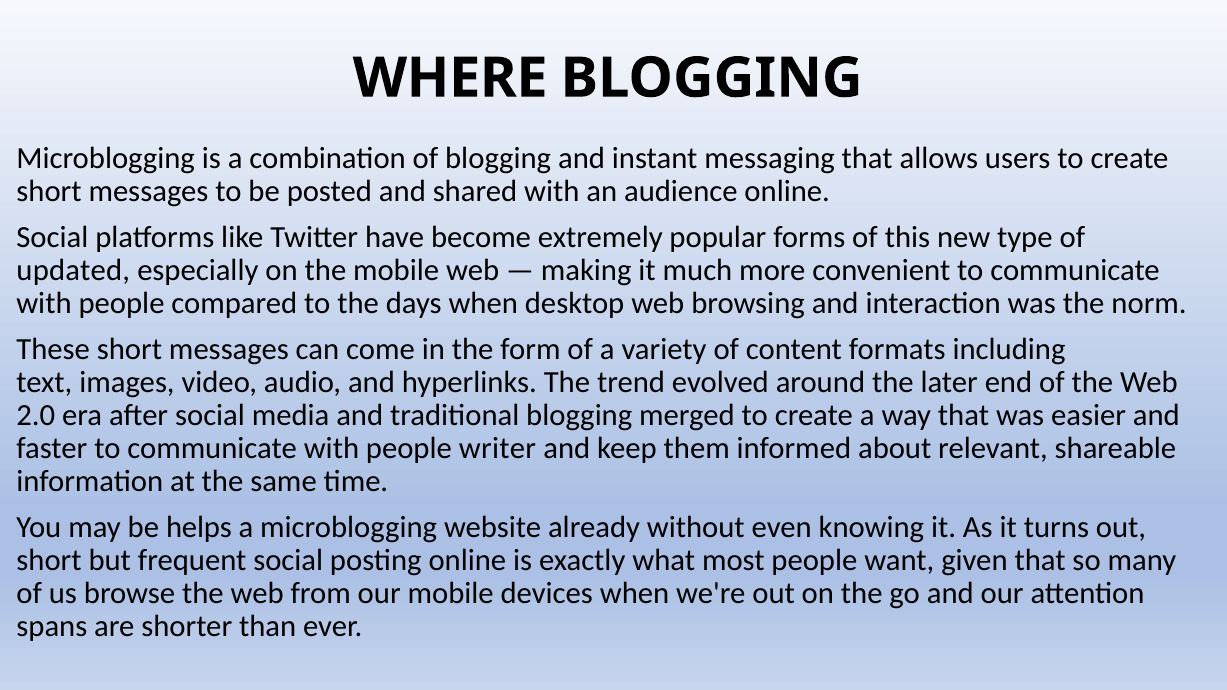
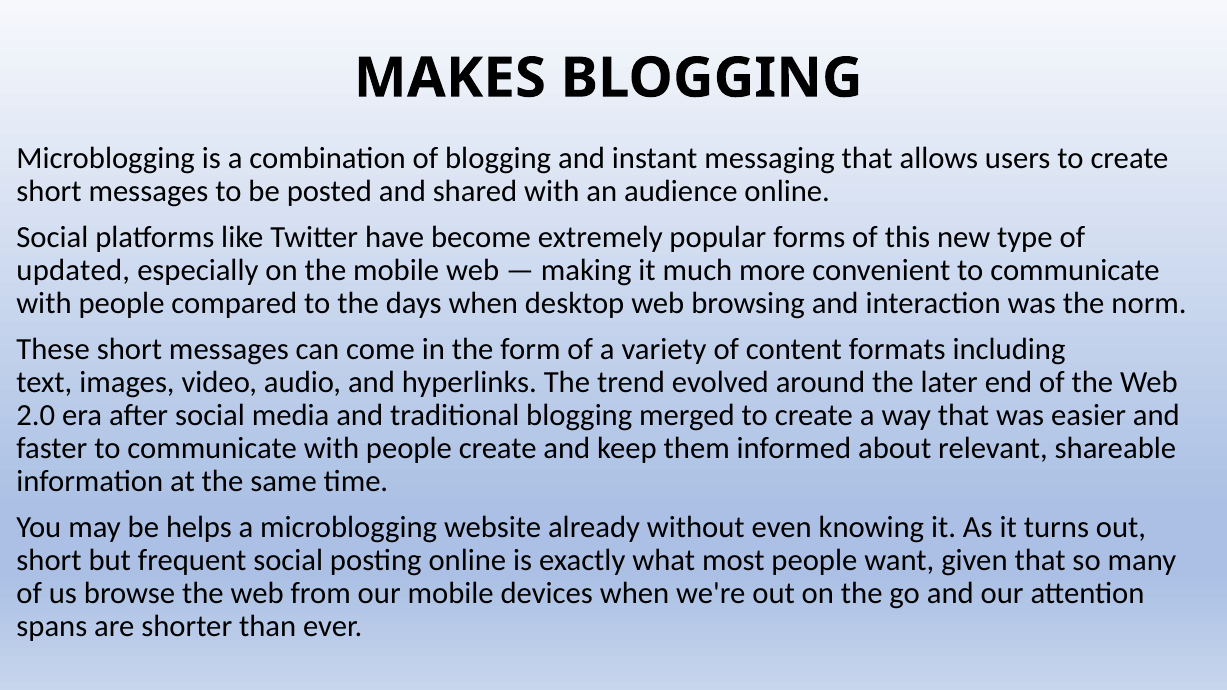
WHERE: WHERE -> MAKES
people writer: writer -> create
